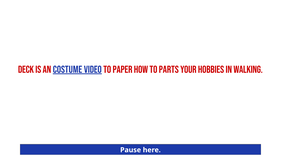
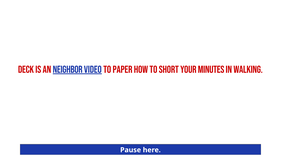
costume: costume -> neighbor
parts: parts -> short
hobbies: hobbies -> minutes
